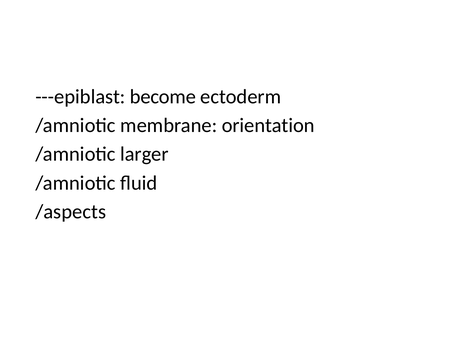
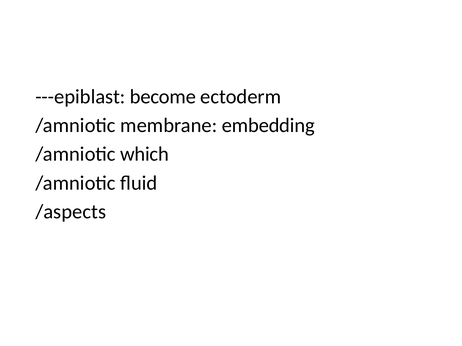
orientation: orientation -> embedding
larger: larger -> which
